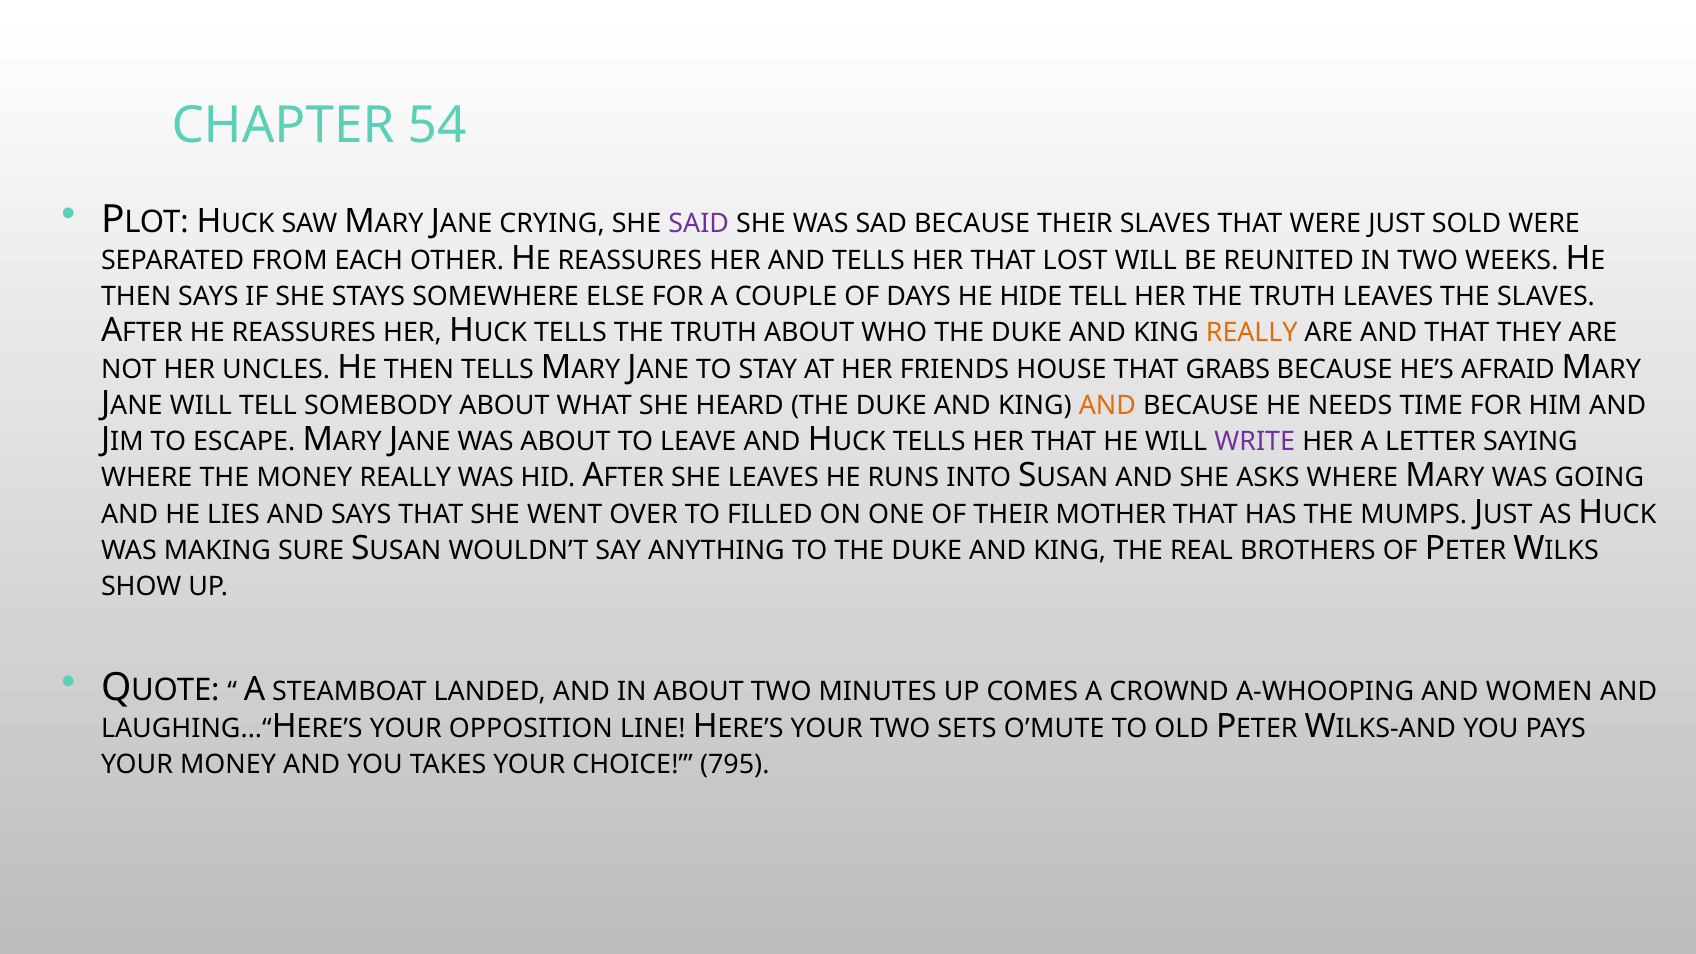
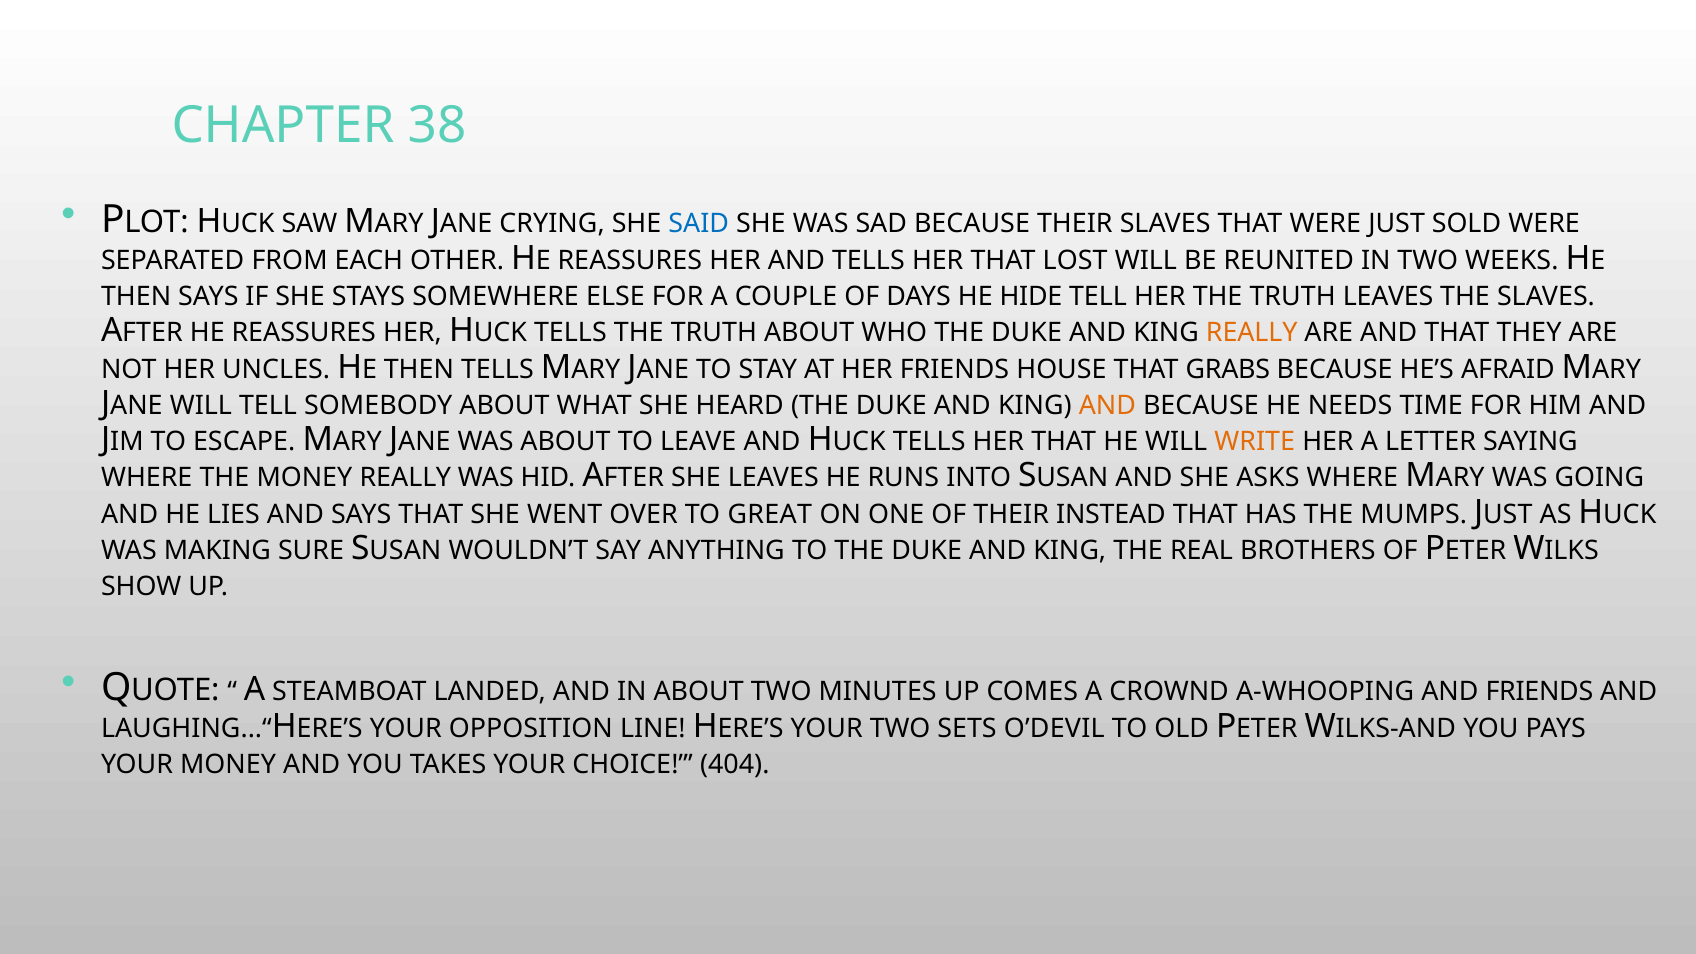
54: 54 -> 38
SAID colour: purple -> blue
WRITE colour: purple -> orange
FILLED: FILLED -> GREAT
MOTHER: MOTHER -> INSTEAD
AND WOMEN: WOMEN -> FRIENDS
O’MUTE: O’MUTE -> O’DEVIL
795: 795 -> 404
